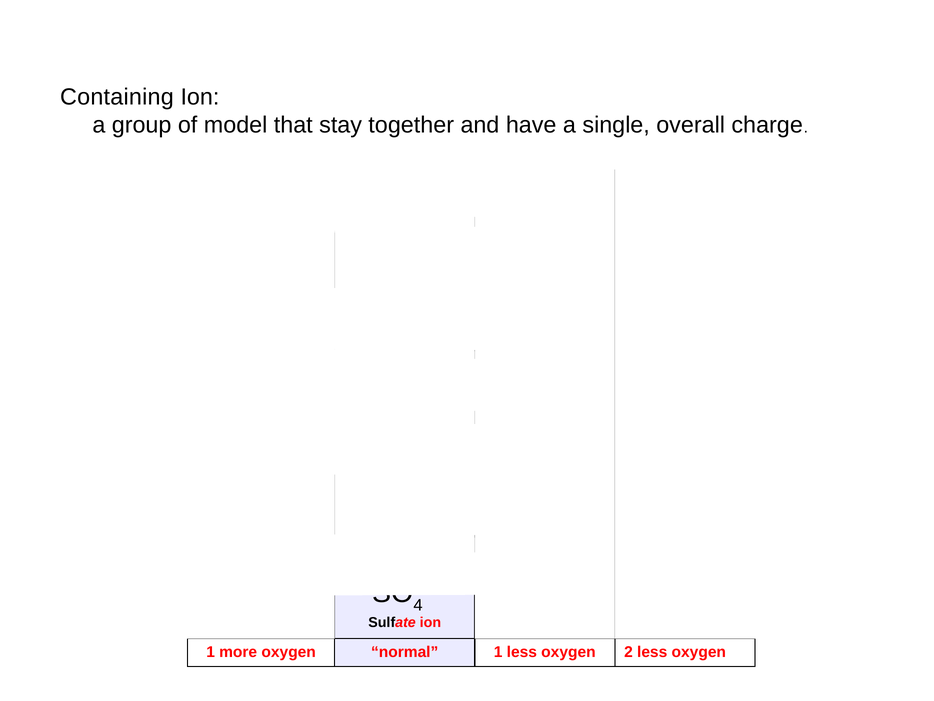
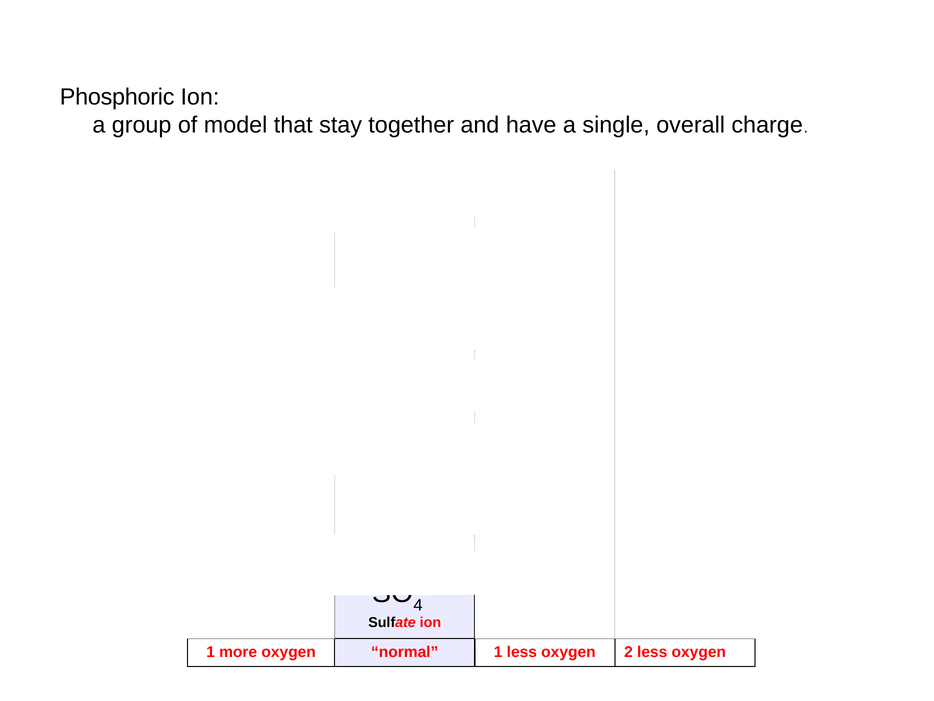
Containing: Containing -> Phosphoric
